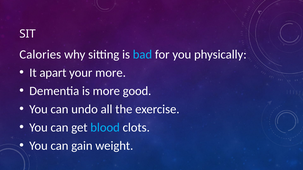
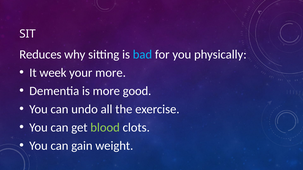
Calories: Calories -> Reduces
apart: apart -> week
blood colour: light blue -> light green
